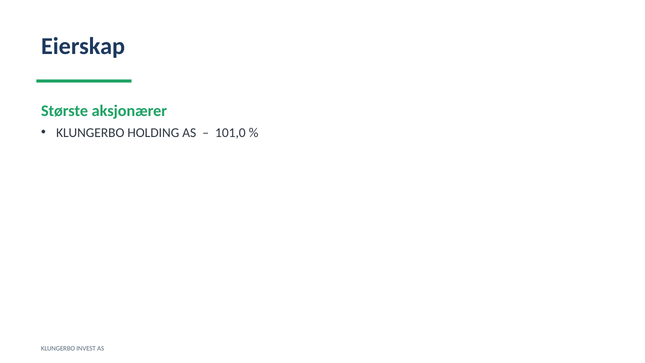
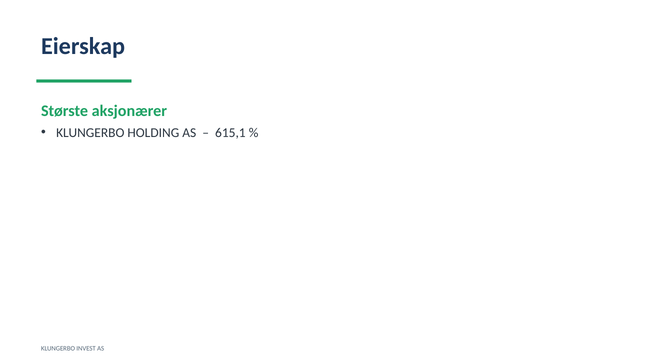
101,0: 101,0 -> 615,1
